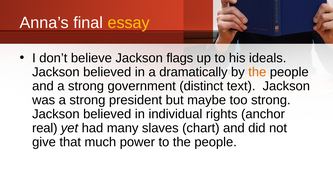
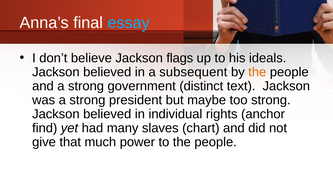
essay colour: yellow -> light blue
dramatically: dramatically -> subsequent
real: real -> find
